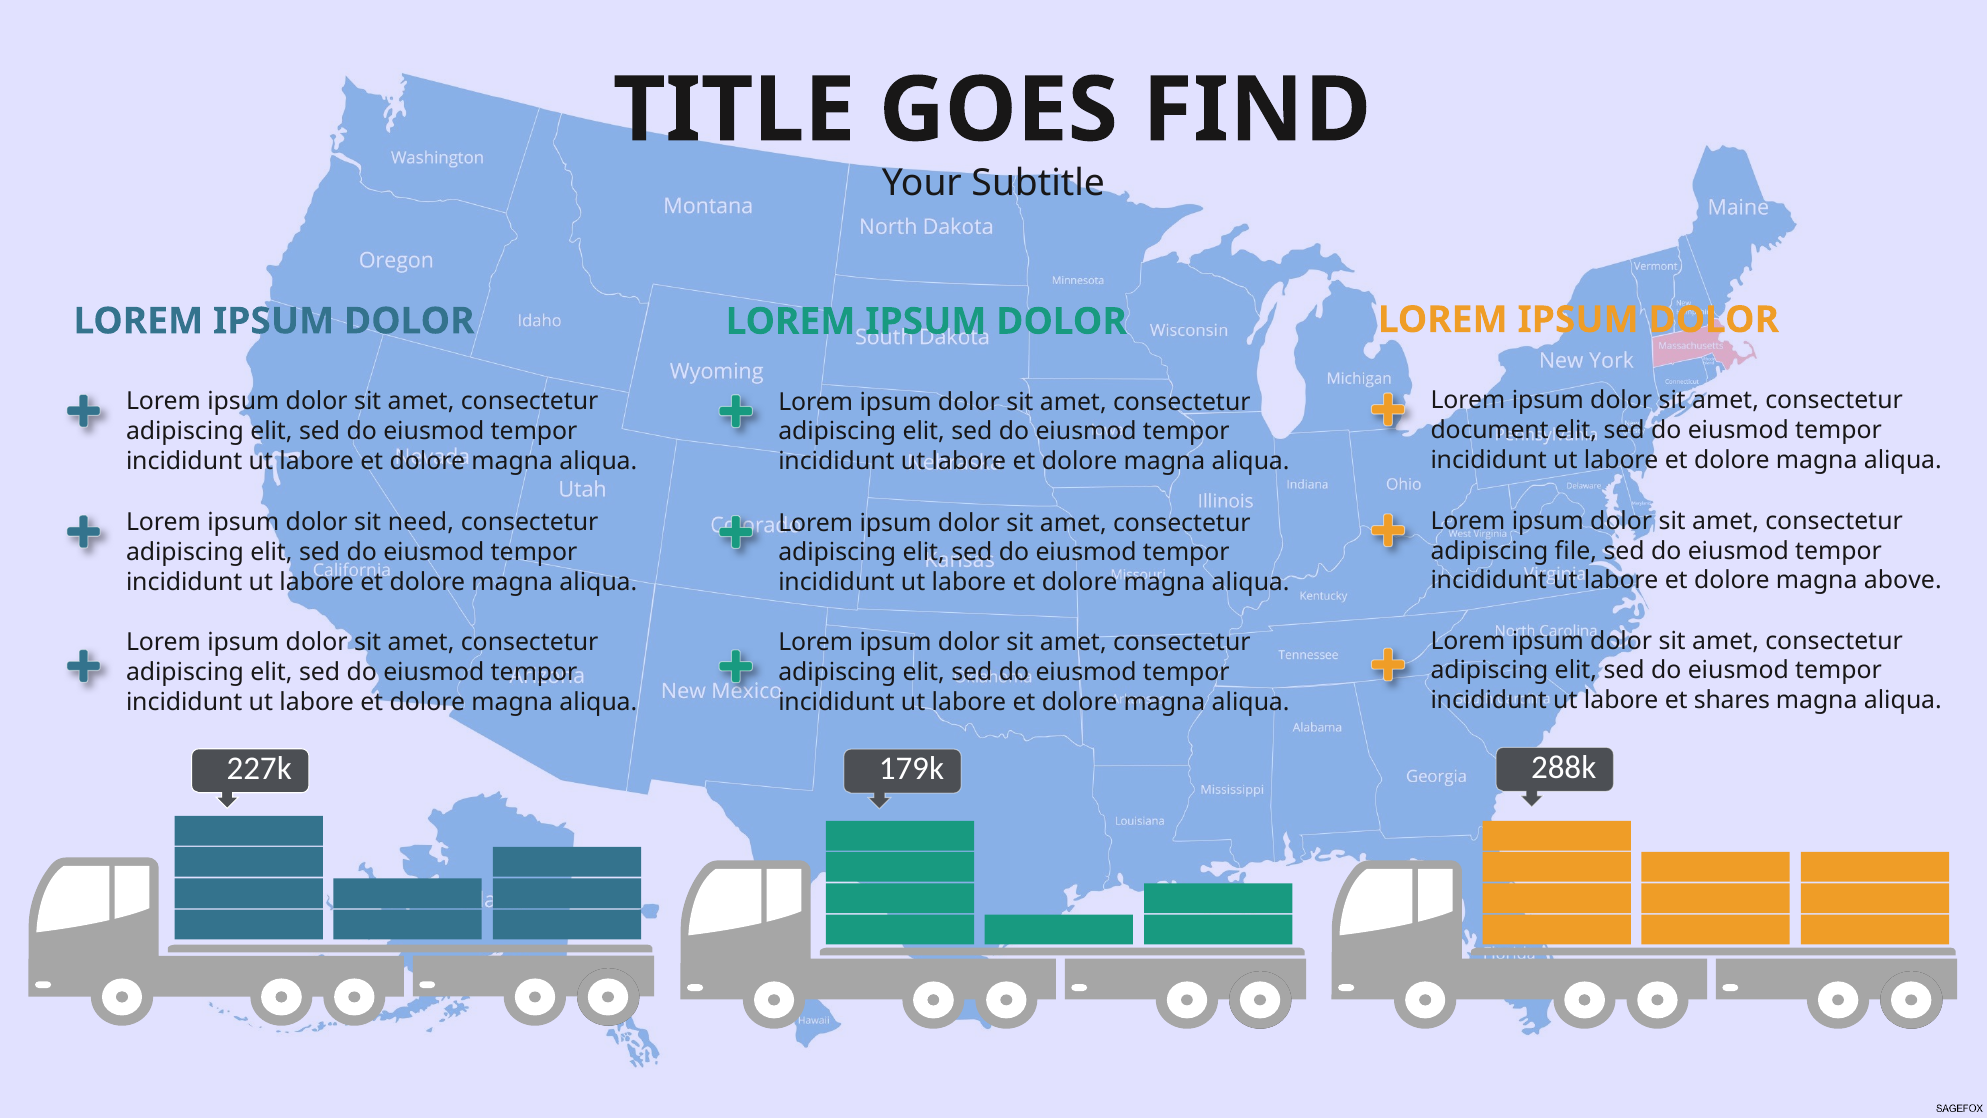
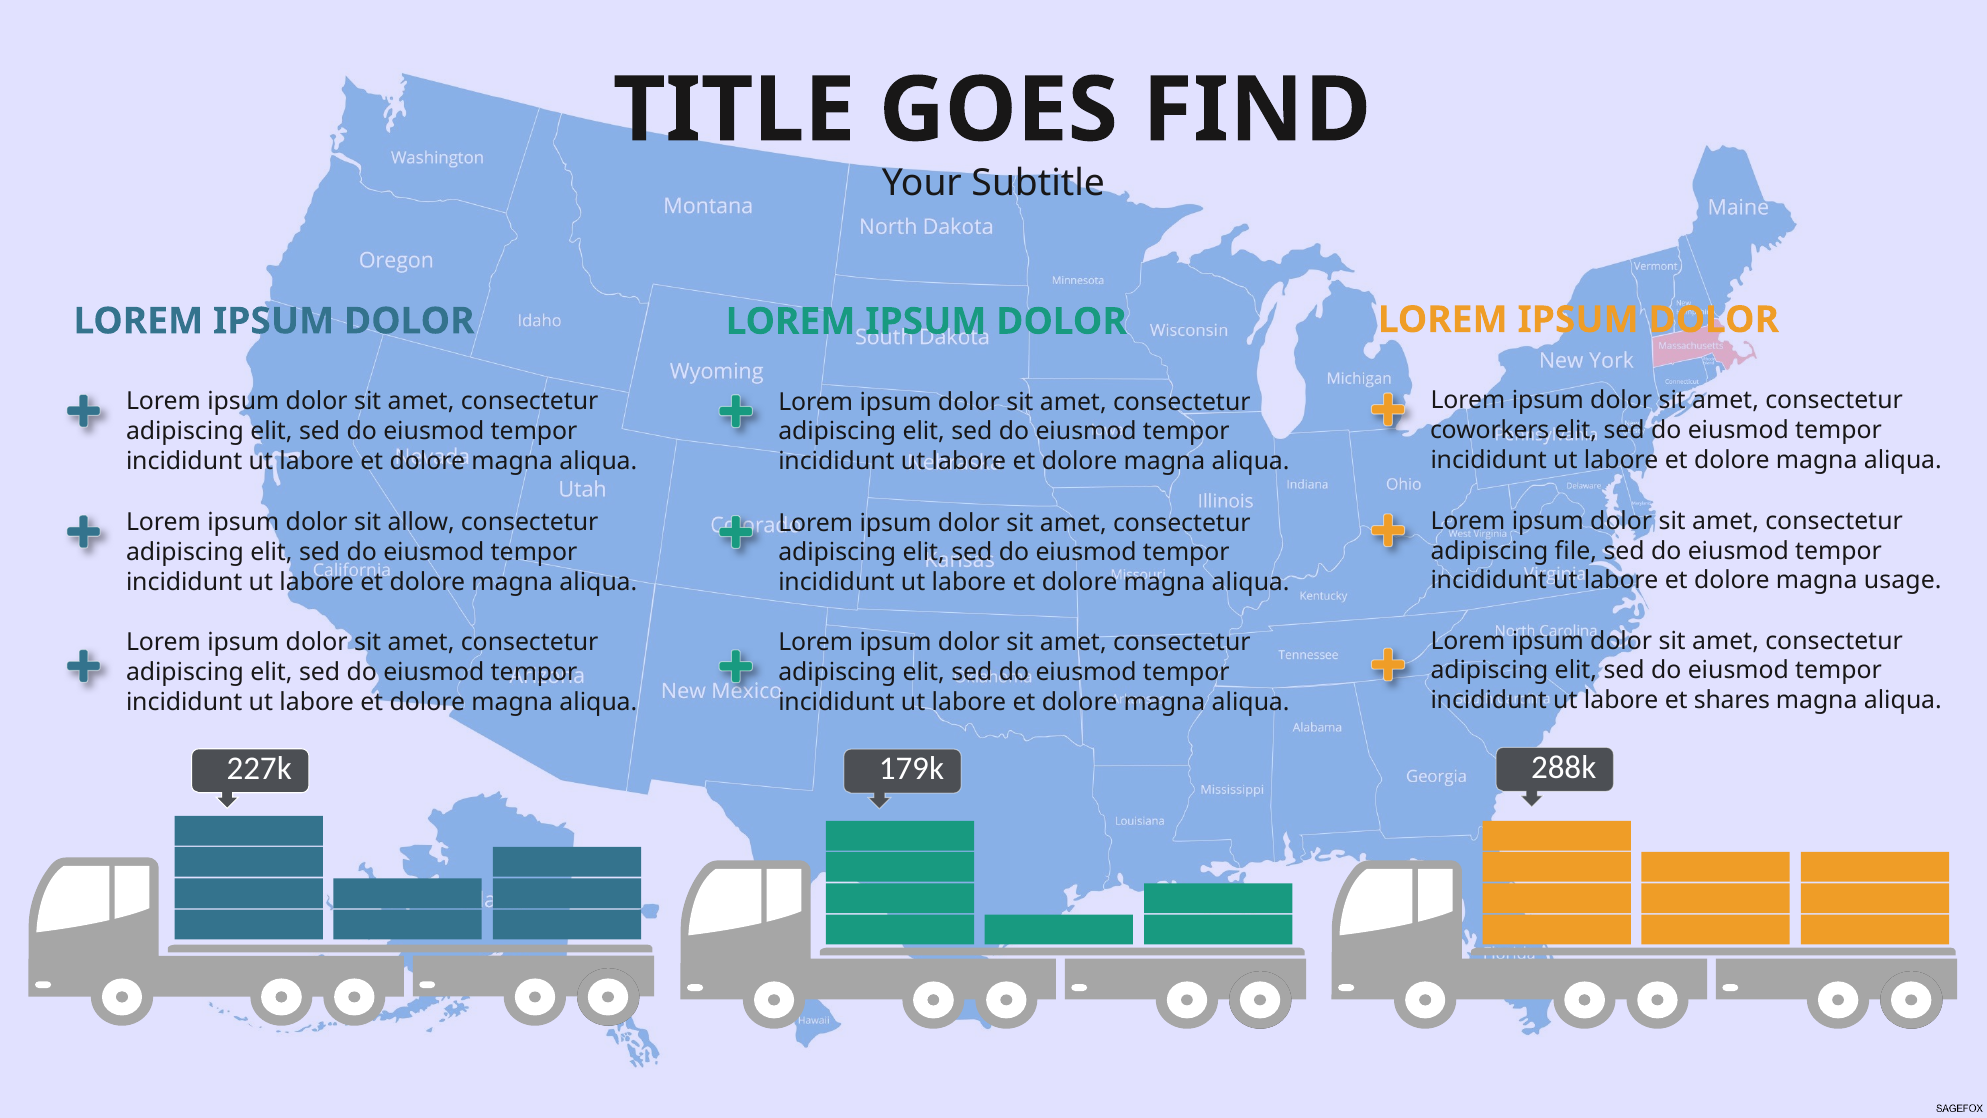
document: document -> coworkers
need: need -> allow
above: above -> usage
